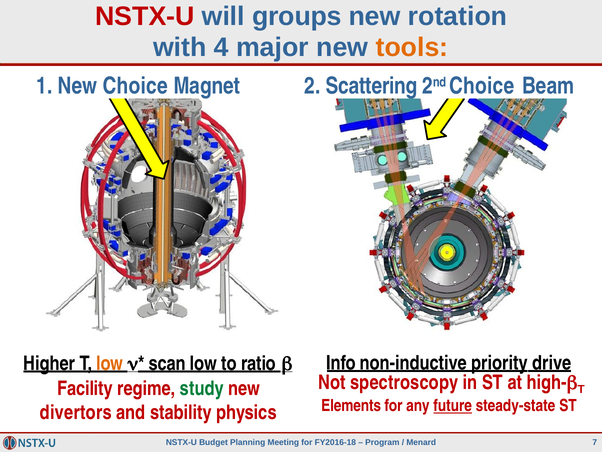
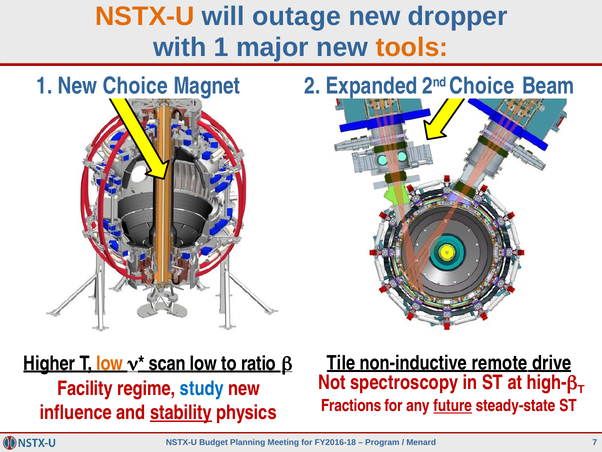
NSTX-U at (145, 17) colour: red -> orange
groups: groups -> outage
rotation: rotation -> dropper
with 4: 4 -> 1
Scattering: Scattering -> Expanded
Info: Info -> Tile
priority: priority -> remote
study colour: green -> blue
Elements: Elements -> Fractions
divertors: divertors -> influence
stability underline: none -> present
